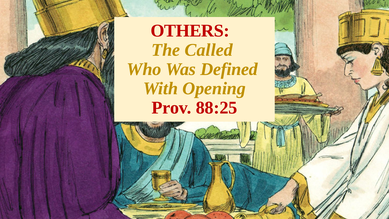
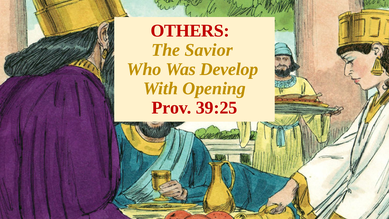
Called: Called -> Savior
Defined: Defined -> Develop
88:25: 88:25 -> 39:25
